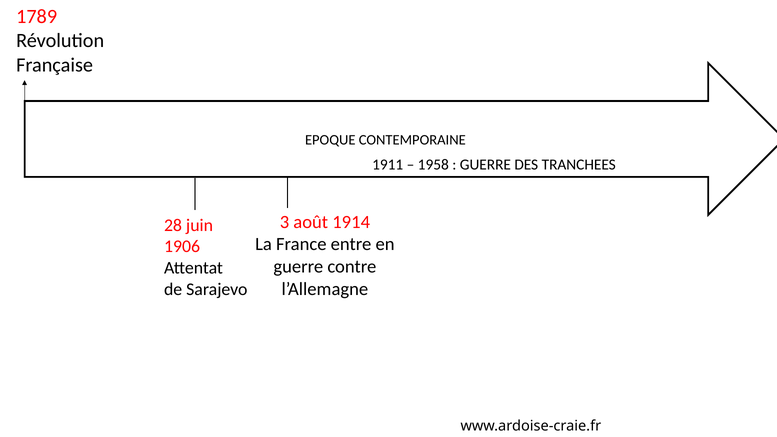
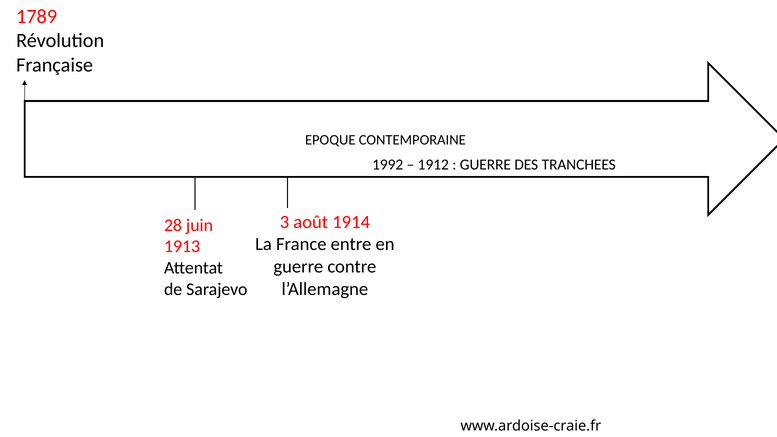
1911: 1911 -> 1992
1958: 1958 -> 1912
1906: 1906 -> 1913
